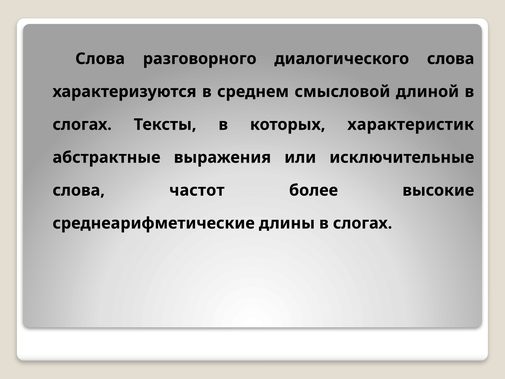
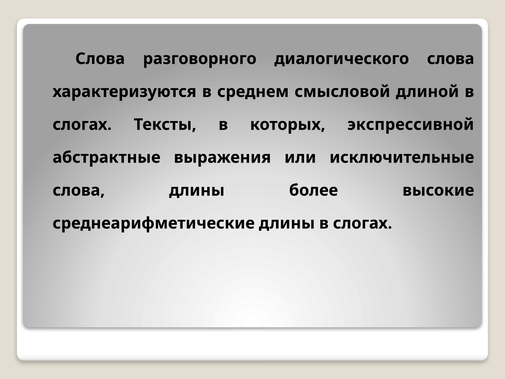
характеристик: характеристик -> экспрессивной
слова частот: частот -> длины
